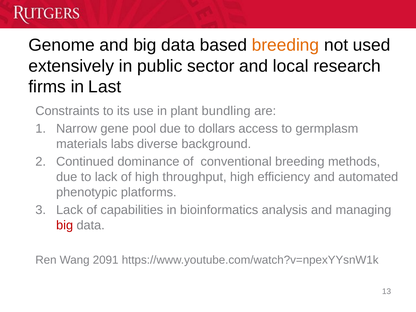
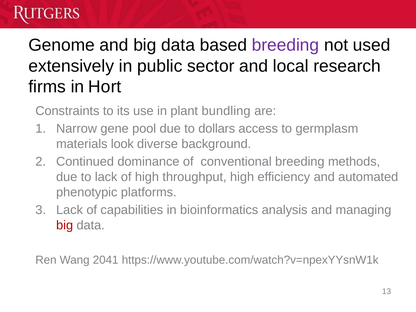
breeding at (286, 45) colour: orange -> purple
Last: Last -> Hort
labs: labs -> look
2091: 2091 -> 2041
